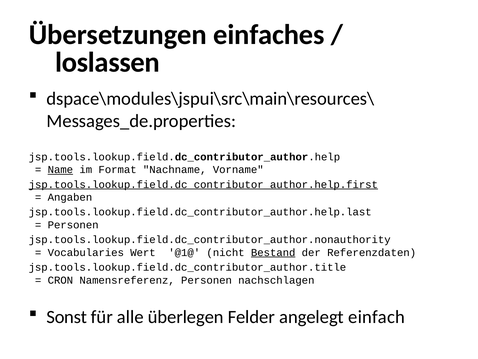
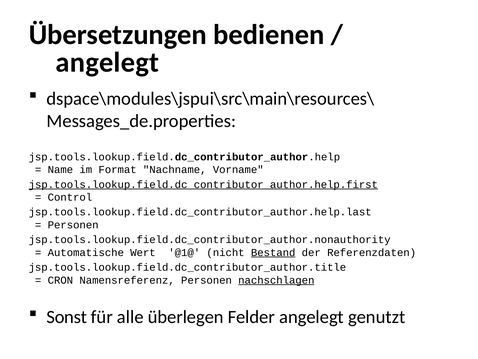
einfaches: einfaches -> bedienen
loslassen at (108, 62): loslassen -> angelegt
Name underline: present -> none
Angaben: Angaben -> Control
Vocabularies: Vocabularies -> Automatische
nachschlagen underline: none -> present
einfach: einfach -> genutzt
